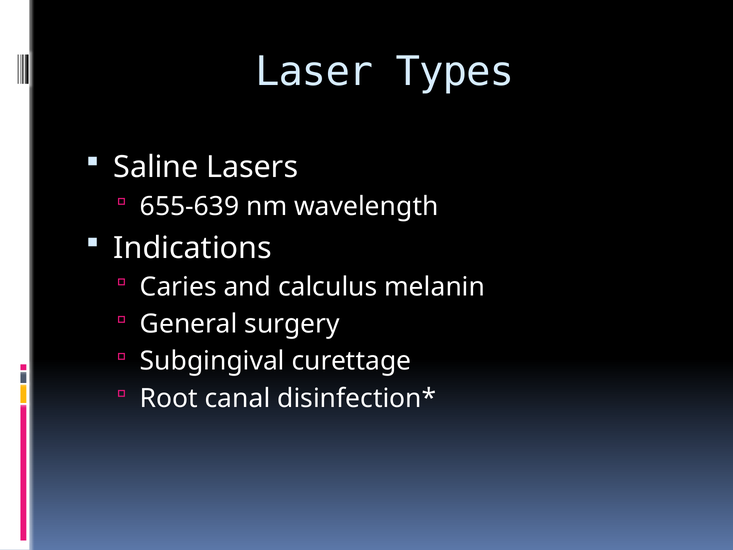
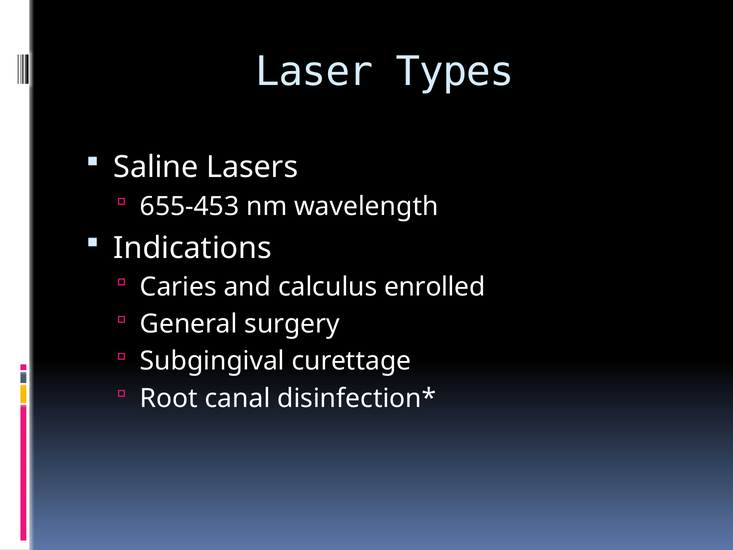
655-639: 655-639 -> 655-453
melanin: melanin -> enrolled
